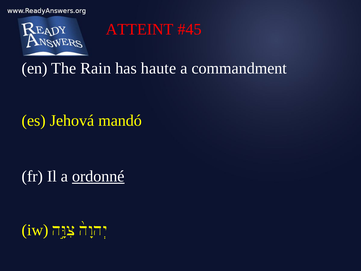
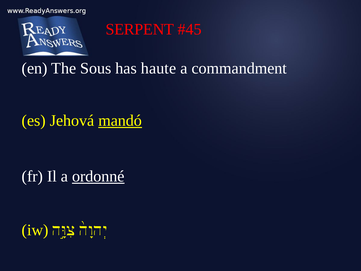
ATTEINT: ATTEINT -> SERPENT
Rain: Rain -> Sous
mandó underline: none -> present
